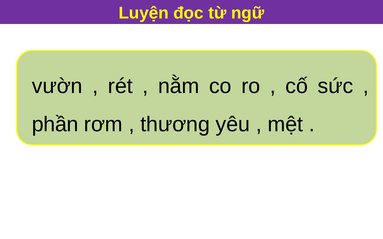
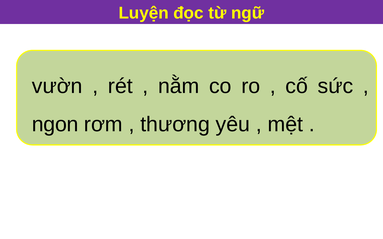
phần: phần -> ngon
